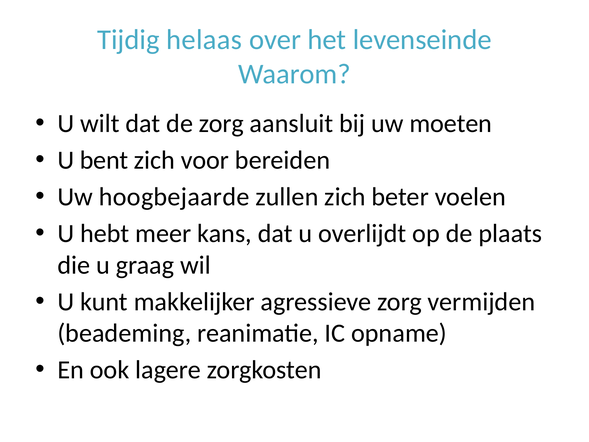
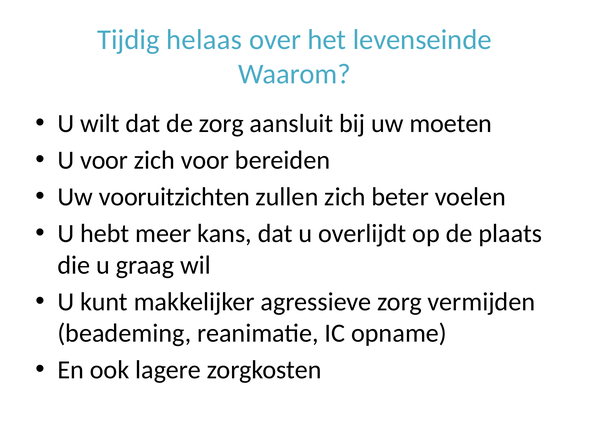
U bent: bent -> voor
hoogbejaarde: hoogbejaarde -> vooruitzichten
